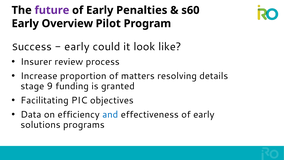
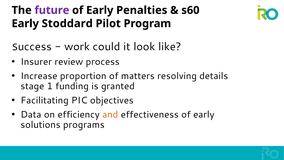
Overview: Overview -> Stoddard
early at (77, 47): early -> work
9: 9 -> 1
and colour: blue -> orange
